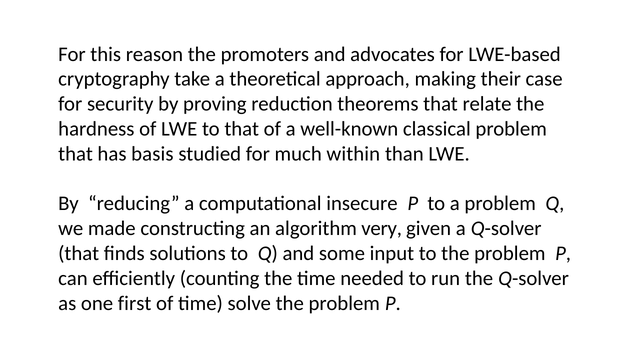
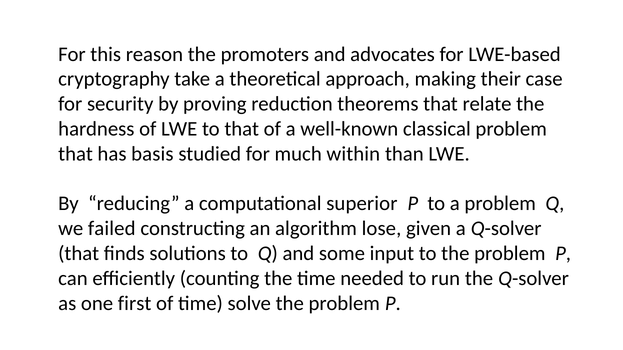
insecure: insecure -> superior
made: made -> failed
very: very -> lose
